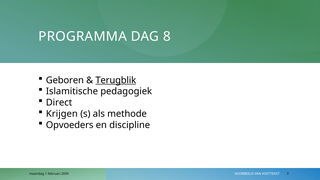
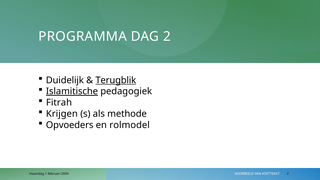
DAG 8: 8 -> 2
Geboren: Geboren -> Duidelijk
Islamitische underline: none -> present
Direct: Direct -> Fitrah
discipline: discipline -> rolmodel
